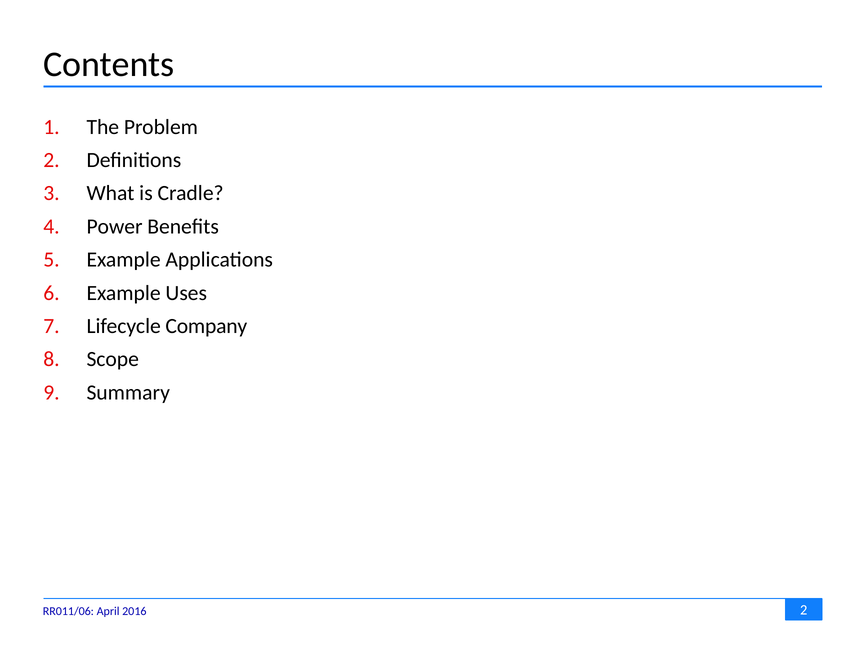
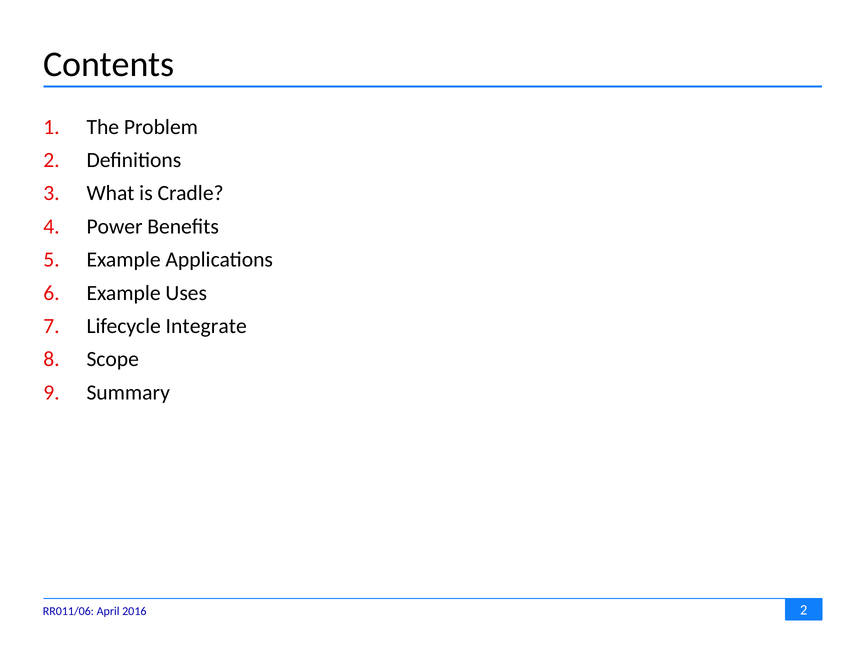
Company: Company -> Integrate
